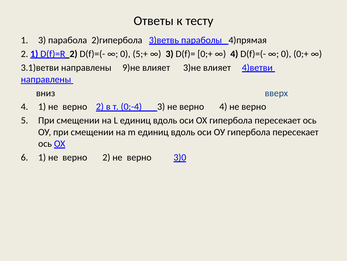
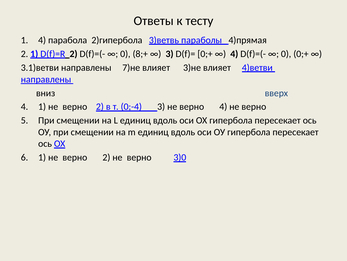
1 3: 3 -> 4
5;+: 5;+ -> 8;+
9)не: 9)не -> 7)не
